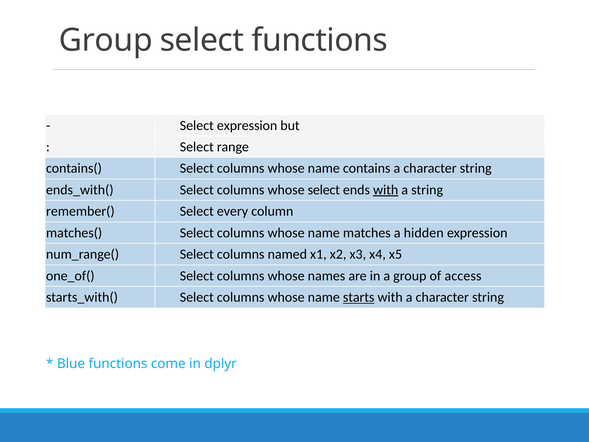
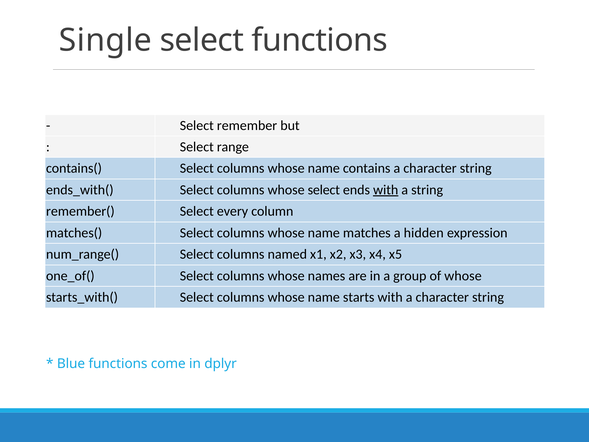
Group at (106, 40): Group -> Single
Select expression: expression -> remember
of access: access -> whose
starts underline: present -> none
